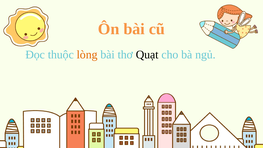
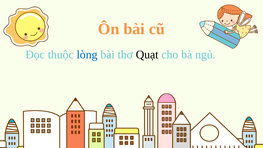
lòng colour: orange -> blue
